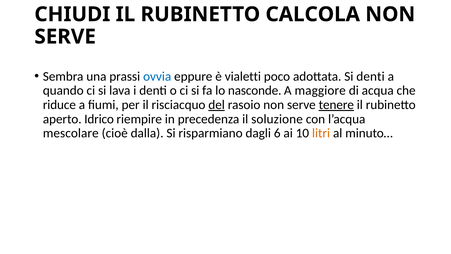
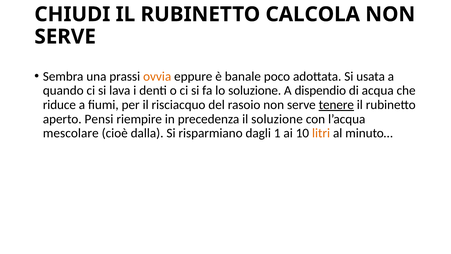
ovvia colour: blue -> orange
vialetti: vialetti -> banale
Si denti: denti -> usata
lo nasconde: nasconde -> soluzione
maggiore: maggiore -> dispendio
del underline: present -> none
Idrico: Idrico -> Pensi
6: 6 -> 1
